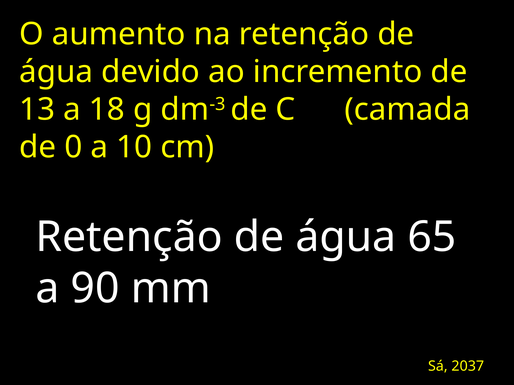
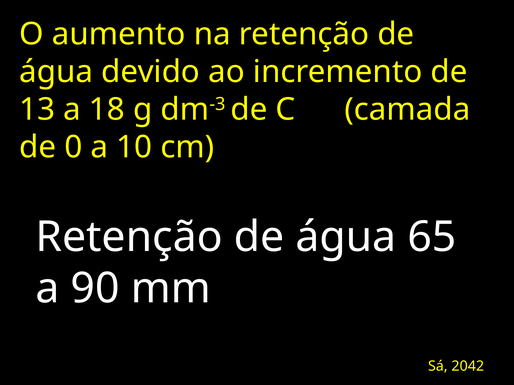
2037: 2037 -> 2042
